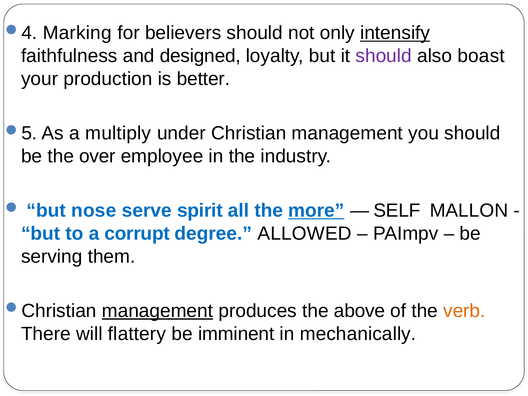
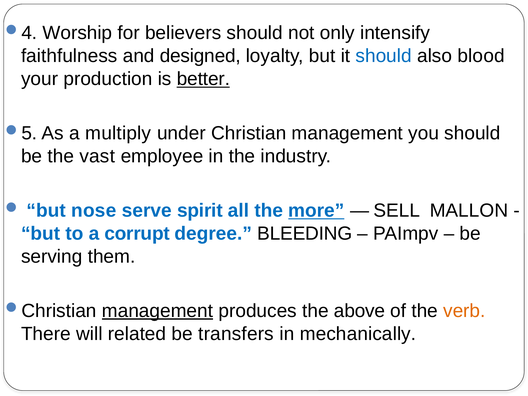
Marking: Marking -> Worship
intensify underline: present -> none
should at (384, 56) colour: purple -> blue
boast: boast -> blood
better underline: none -> present
over: over -> vast
SELF: SELF -> SELL
ALLOWED: ALLOWED -> BLEEDING
flattery: flattery -> related
imminent: imminent -> transfers
